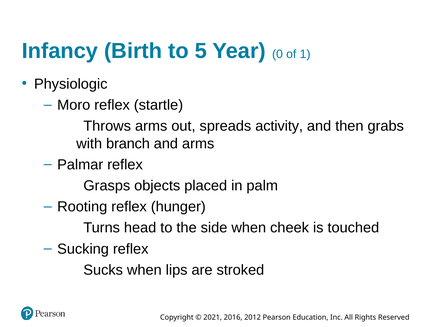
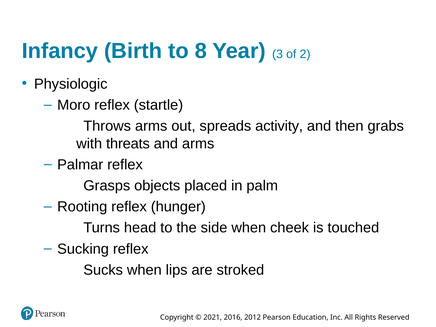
5: 5 -> 8
0: 0 -> 3
1: 1 -> 2
branch: branch -> threats
